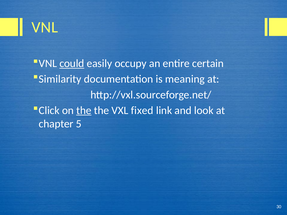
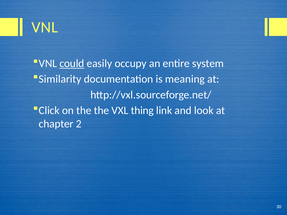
certain: certain -> system
the at (84, 110) underline: present -> none
fixed: fixed -> thing
5: 5 -> 2
